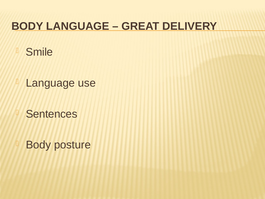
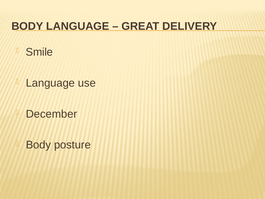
Sentences: Sentences -> December
